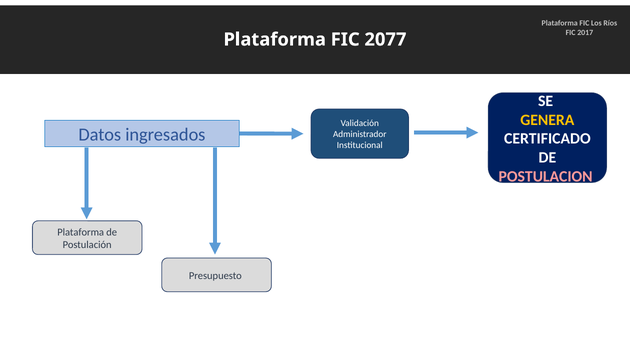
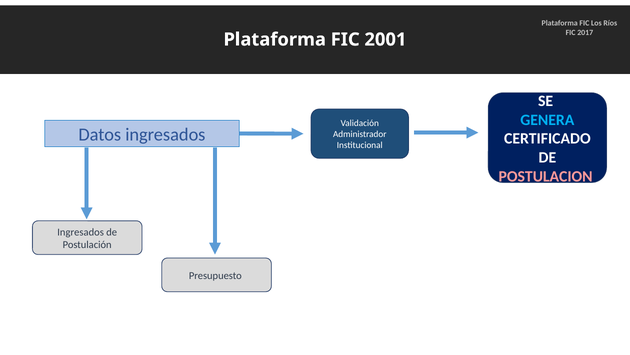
2077: 2077 -> 2001
GENERA colour: yellow -> light blue
Plataforma at (81, 232): Plataforma -> Ingresados
